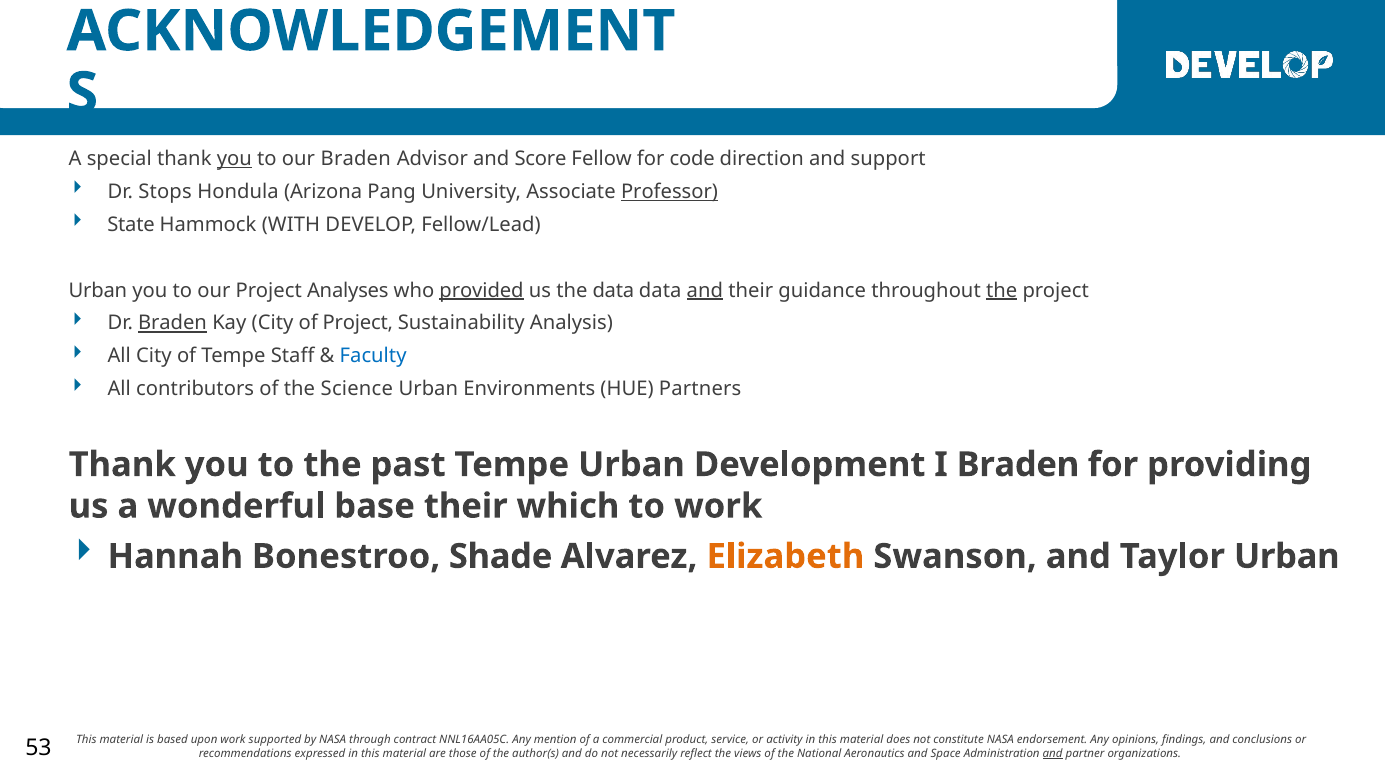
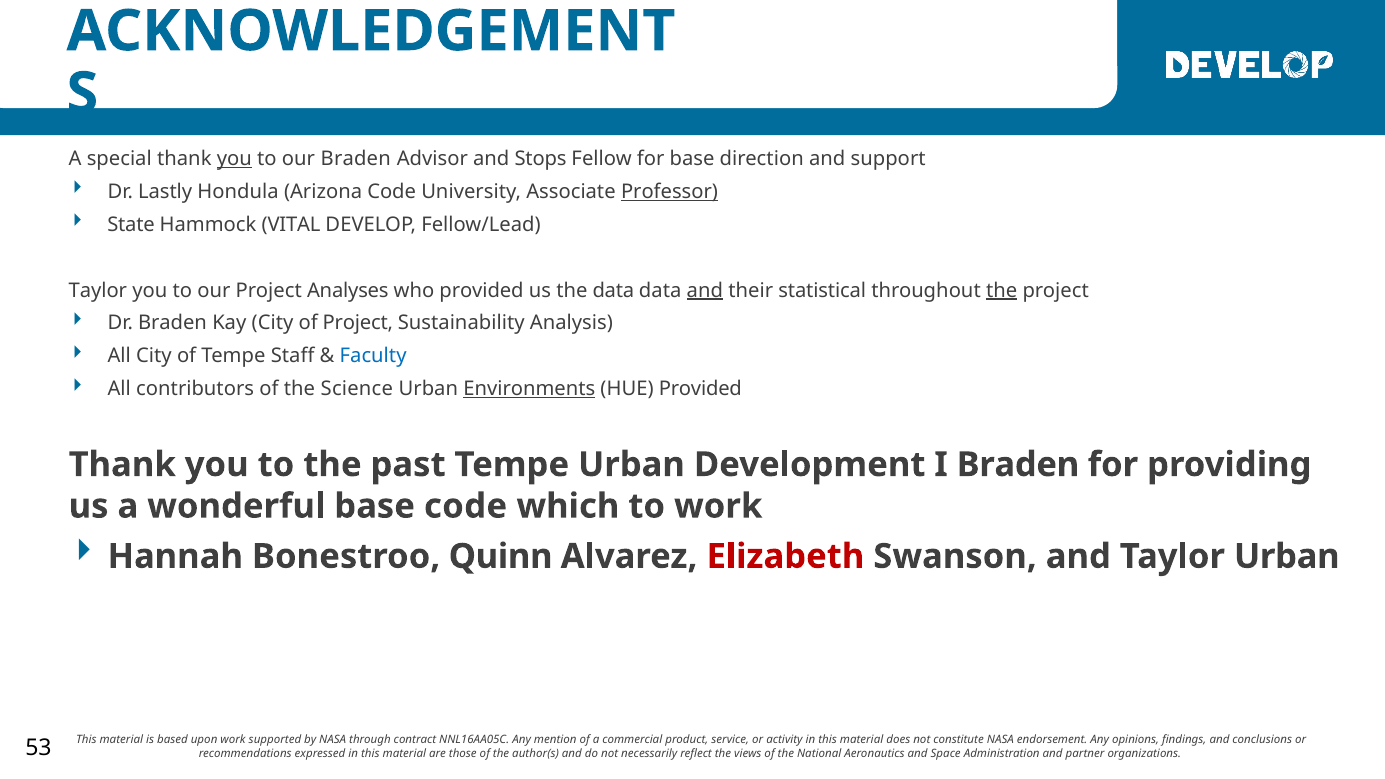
Score: Score -> Stops
for code: code -> base
Stops: Stops -> Lastly
Arizona Pang: Pang -> Code
WITH: WITH -> VITAL
Urban at (98, 290): Urban -> Taylor
provided at (482, 290) underline: present -> none
guidance: guidance -> statistical
Braden at (173, 323) underline: present -> none
Environments underline: none -> present
HUE Partners: Partners -> Provided
base their: their -> code
Shade: Shade -> Quinn
Elizabeth colour: orange -> red
and at (1053, 754) underline: present -> none
